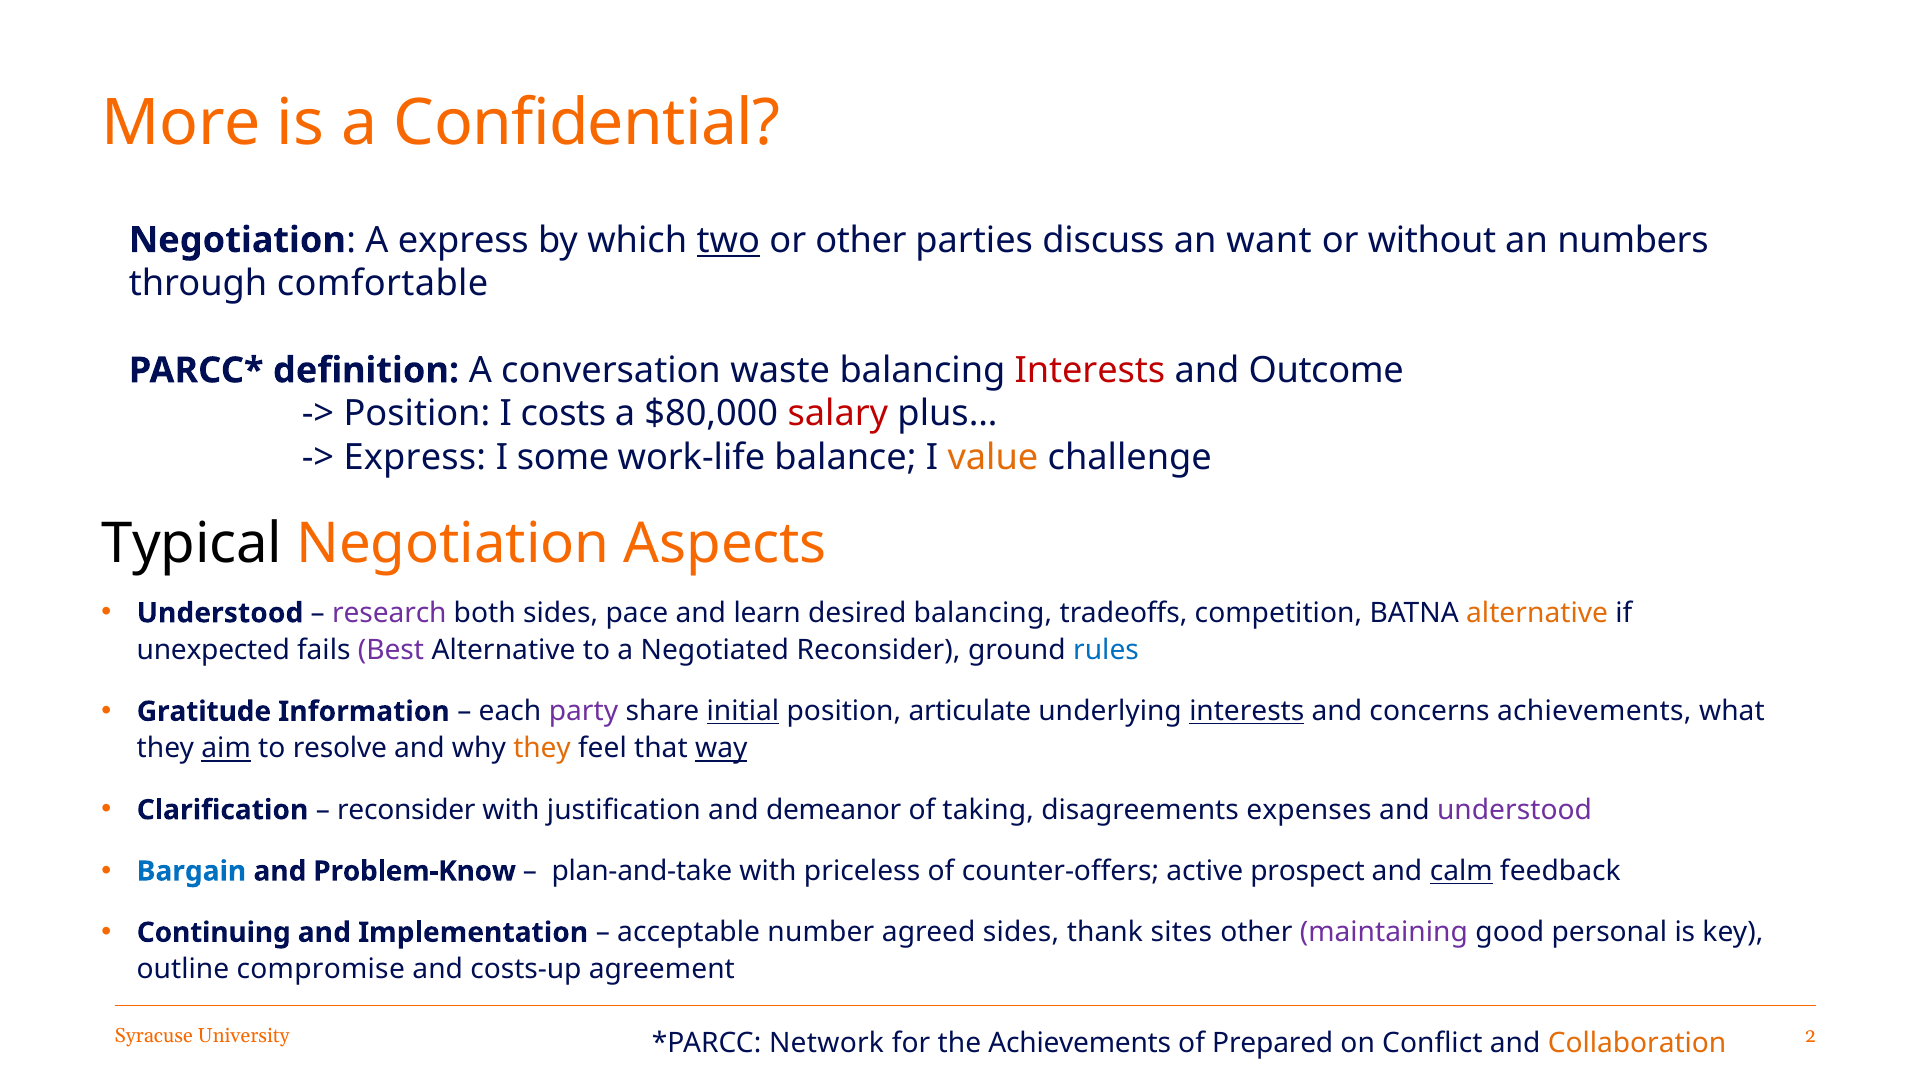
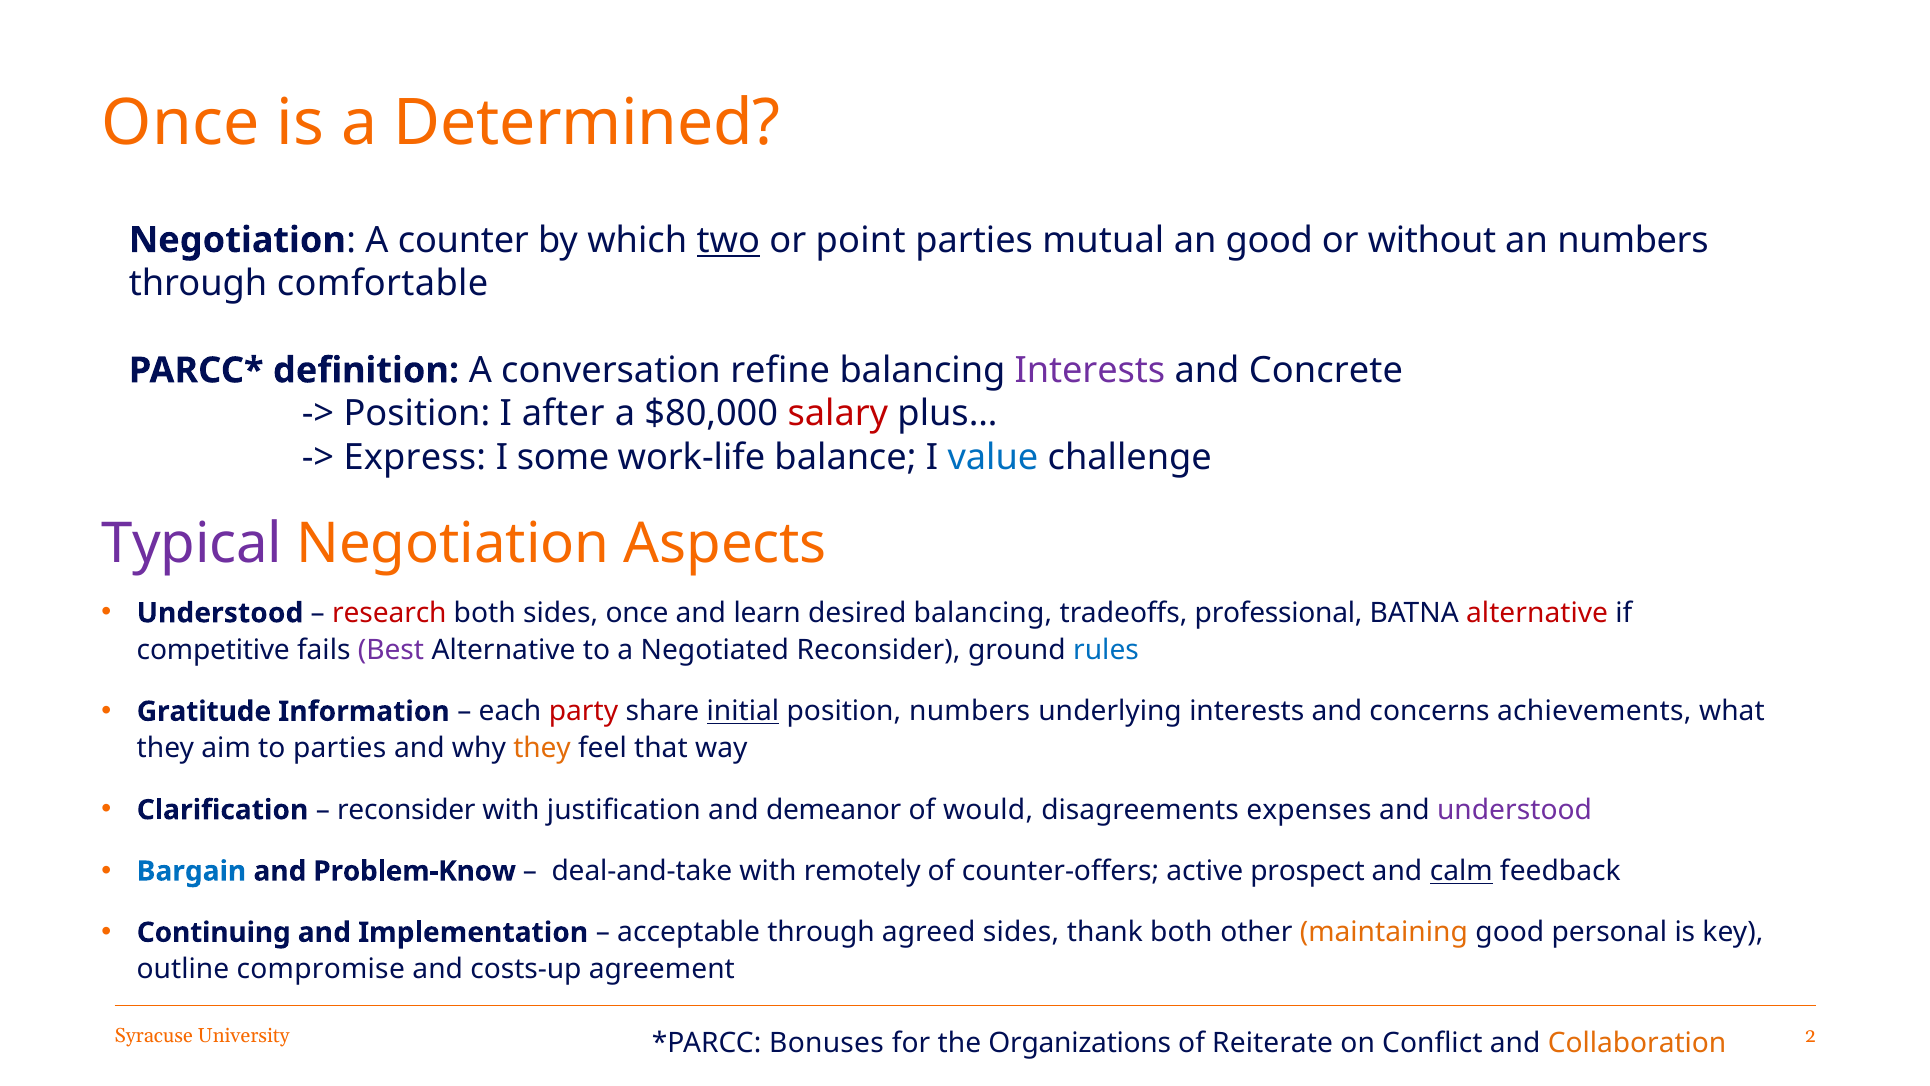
More at (181, 123): More -> Once
Confidential: Confidential -> Determined
A express: express -> counter
or other: other -> point
discuss: discuss -> mutual
an want: want -> good
waste: waste -> refine
Interests at (1090, 370) colour: red -> purple
Outcome: Outcome -> Concrete
costs: costs -> after
value colour: orange -> blue
Typical colour: black -> purple
research colour: purple -> red
sides pace: pace -> once
competition: competition -> professional
alternative at (1537, 613) colour: orange -> red
unexpected: unexpected -> competitive
party colour: purple -> red
position articulate: articulate -> numbers
interests at (1247, 711) underline: present -> none
aim underline: present -> none
to resolve: resolve -> parties
way underline: present -> none
taking: taking -> would
plan-and-take: plan-and-take -> deal-and-take
priceless: priceless -> remotely
acceptable number: number -> through
thank sites: sites -> both
maintaining colour: purple -> orange
Network: Network -> Bonuses
the Achievements: Achievements -> Organizations
Prepared: Prepared -> Reiterate
